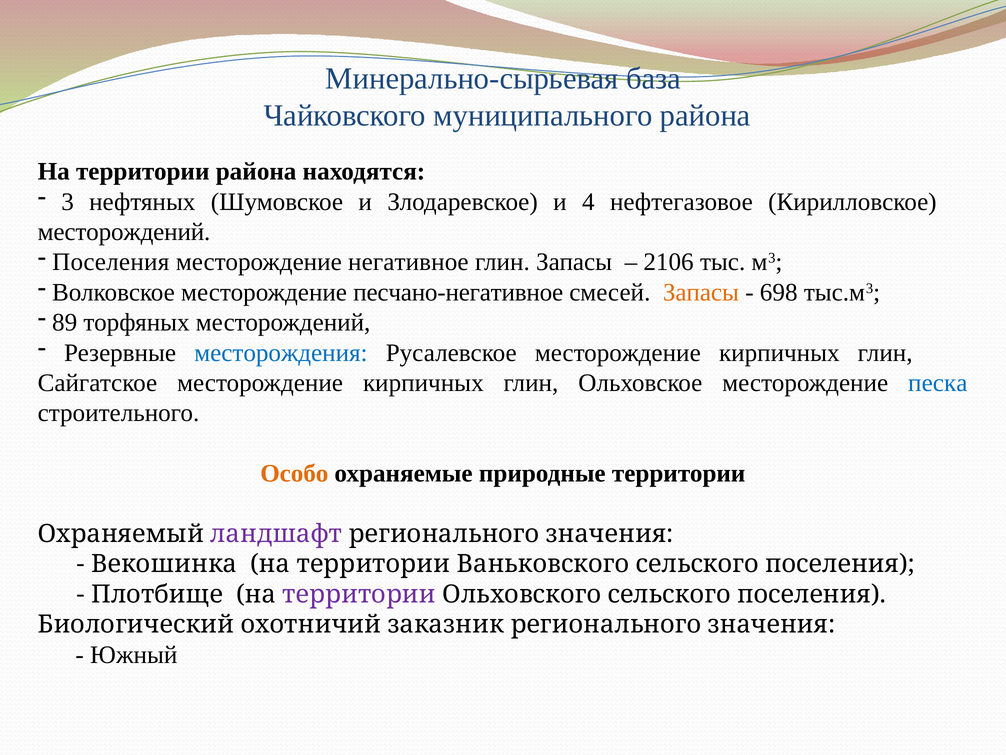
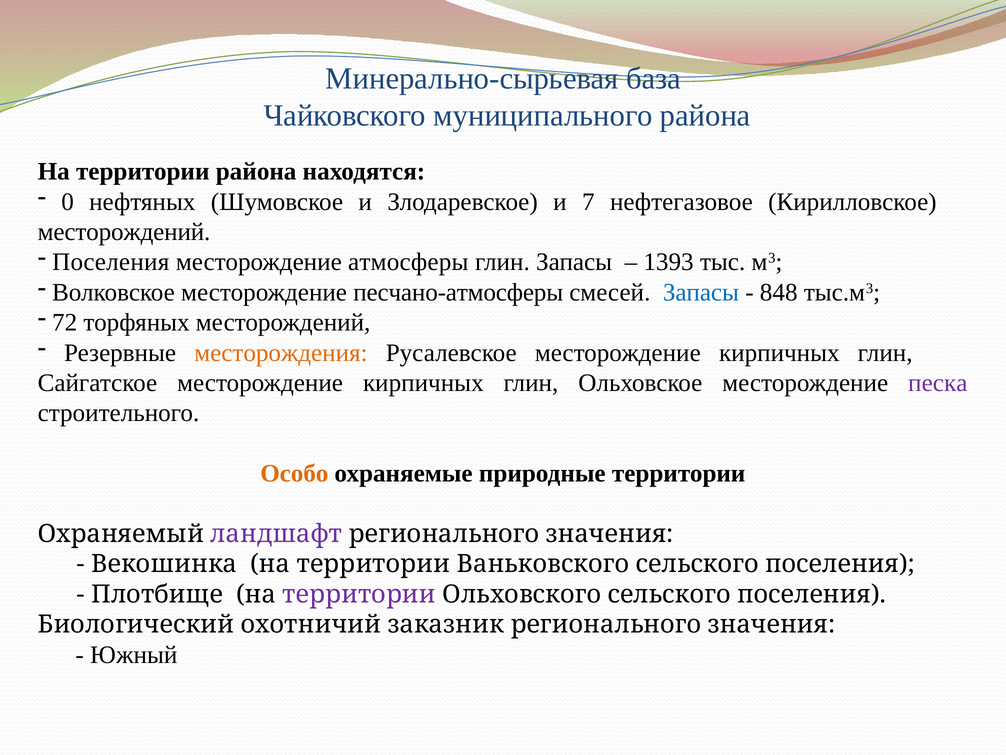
3: 3 -> 0
4: 4 -> 7
негативное: негативное -> атмосферы
2106: 2106 -> 1393
песчано-негативное: песчано-негативное -> песчано-атмосферы
Запасы at (701, 292) colour: orange -> blue
698: 698 -> 848
89: 89 -> 72
месторождения colour: blue -> orange
песка colour: blue -> purple
